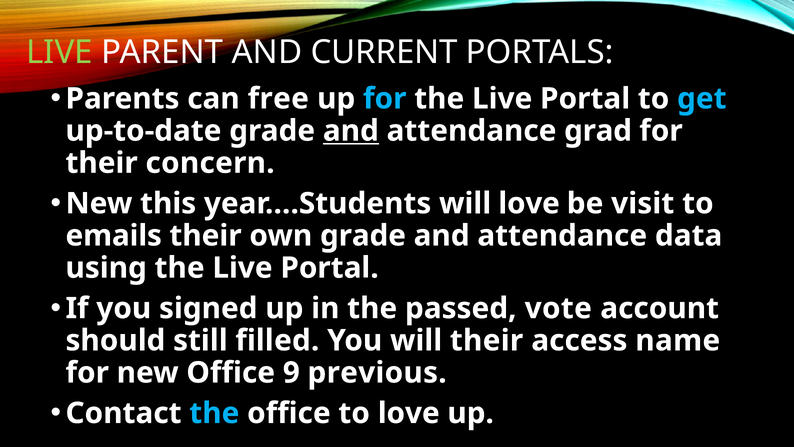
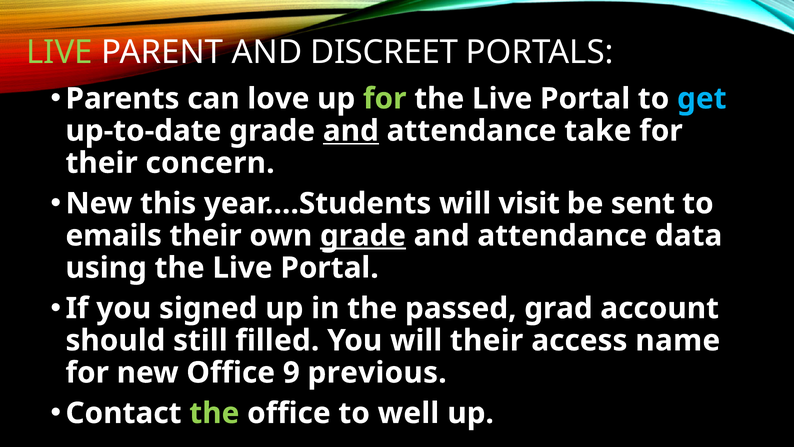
CURRENT: CURRENT -> DISCREET
free: free -> love
for at (385, 99) colour: light blue -> light green
grad: grad -> take
will love: love -> visit
visit: visit -> sent
grade at (363, 235) underline: none -> present
vote: vote -> grad
the at (214, 413) colour: light blue -> light green
to love: love -> well
